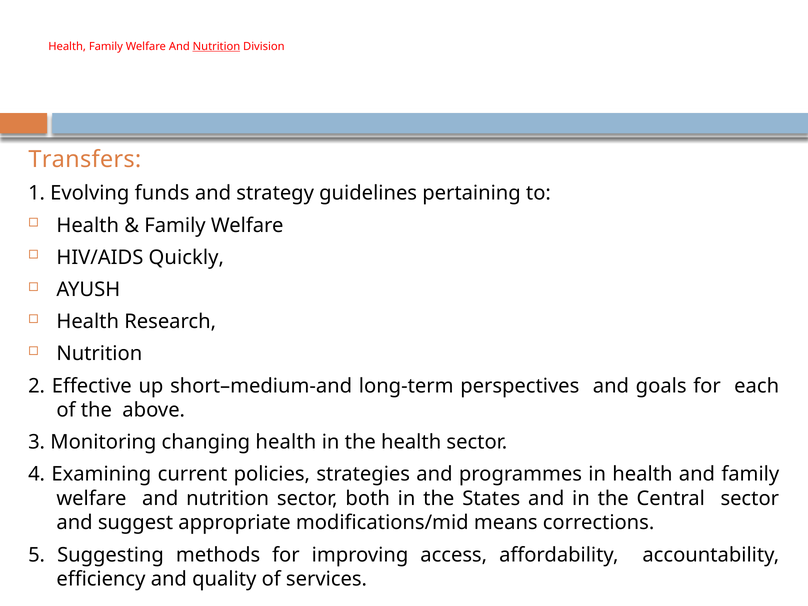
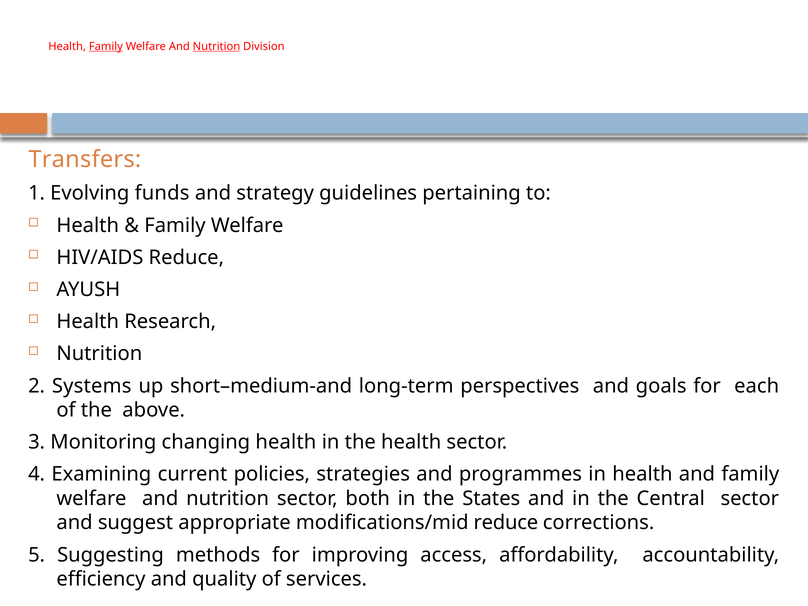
Family at (106, 46) underline: none -> present
HIV/AIDS Quickly: Quickly -> Reduce
Effective: Effective -> Systems
modifications/mid means: means -> reduce
